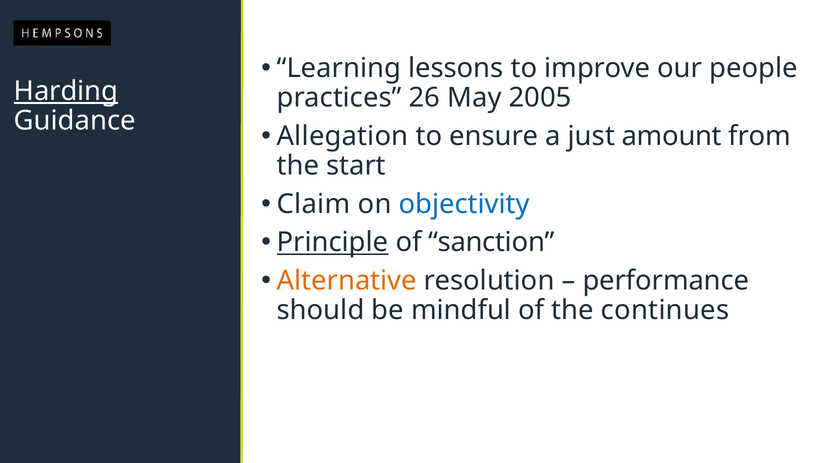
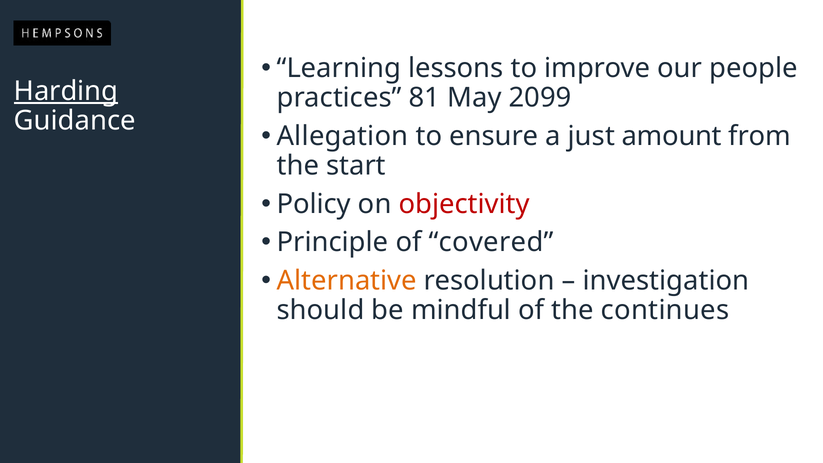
26: 26 -> 81
2005: 2005 -> 2099
Claim: Claim -> Policy
objectivity colour: blue -> red
Principle underline: present -> none
sanction: sanction -> covered
performance: performance -> investigation
